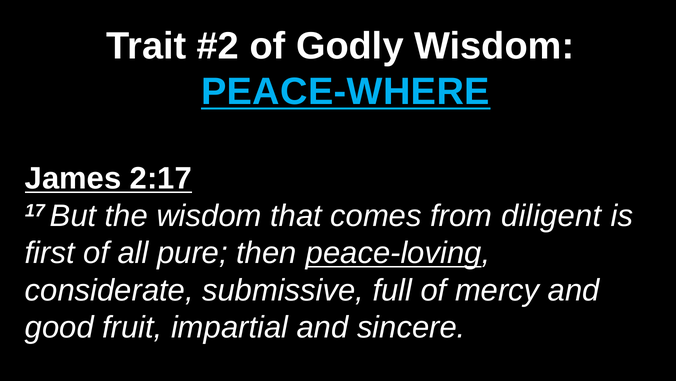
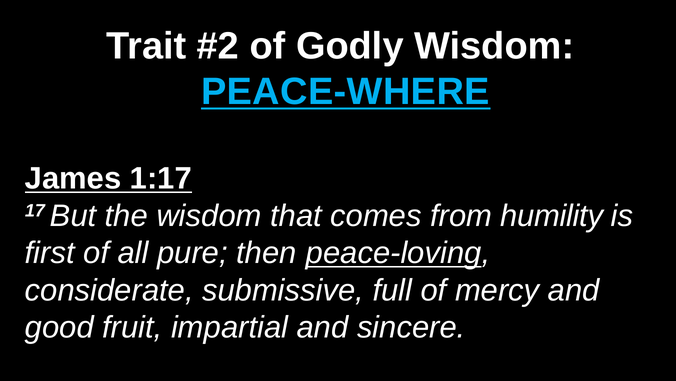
2:17: 2:17 -> 1:17
diligent: diligent -> humility
